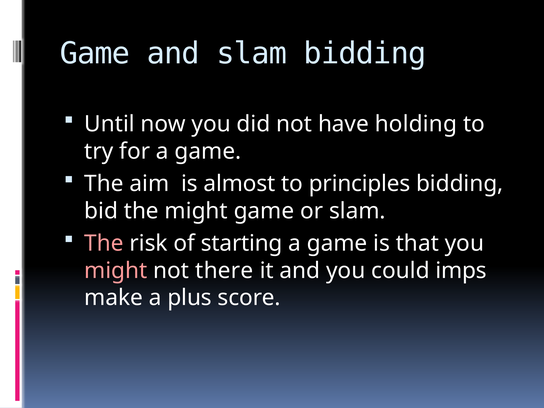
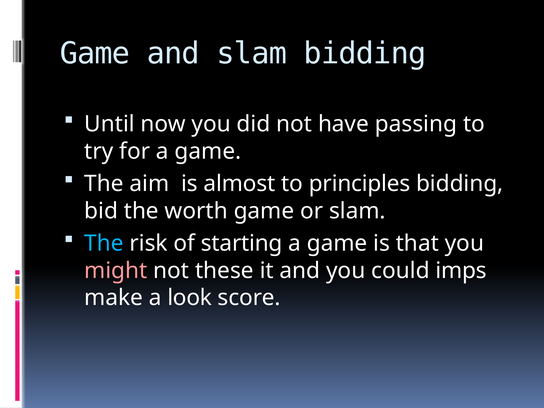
holding: holding -> passing
the might: might -> worth
The at (104, 243) colour: pink -> light blue
there: there -> these
plus: plus -> look
